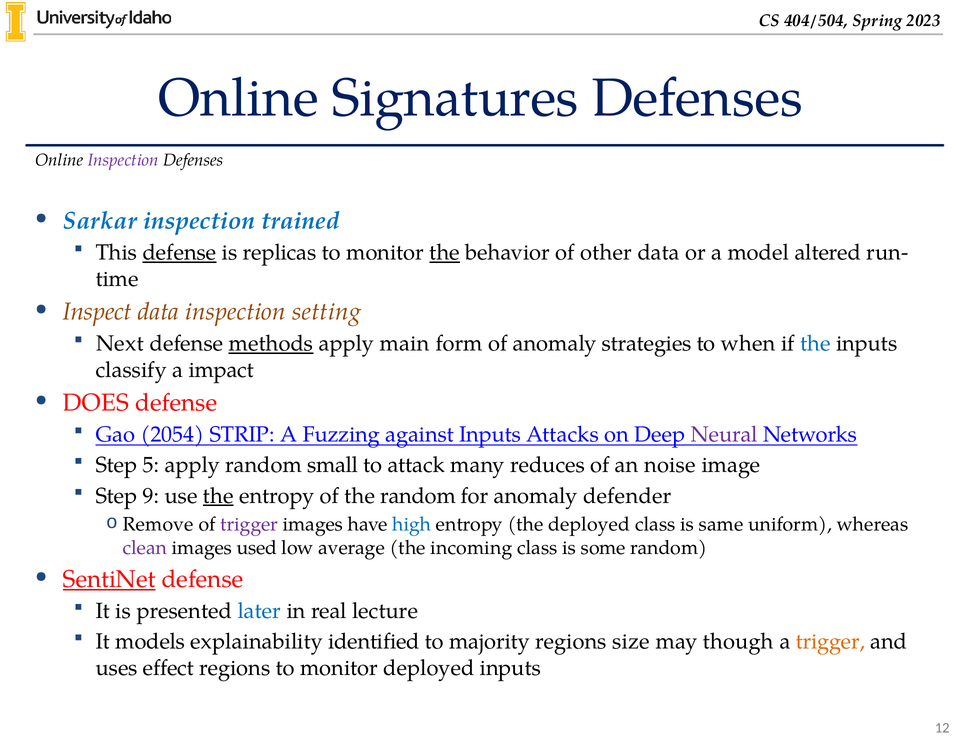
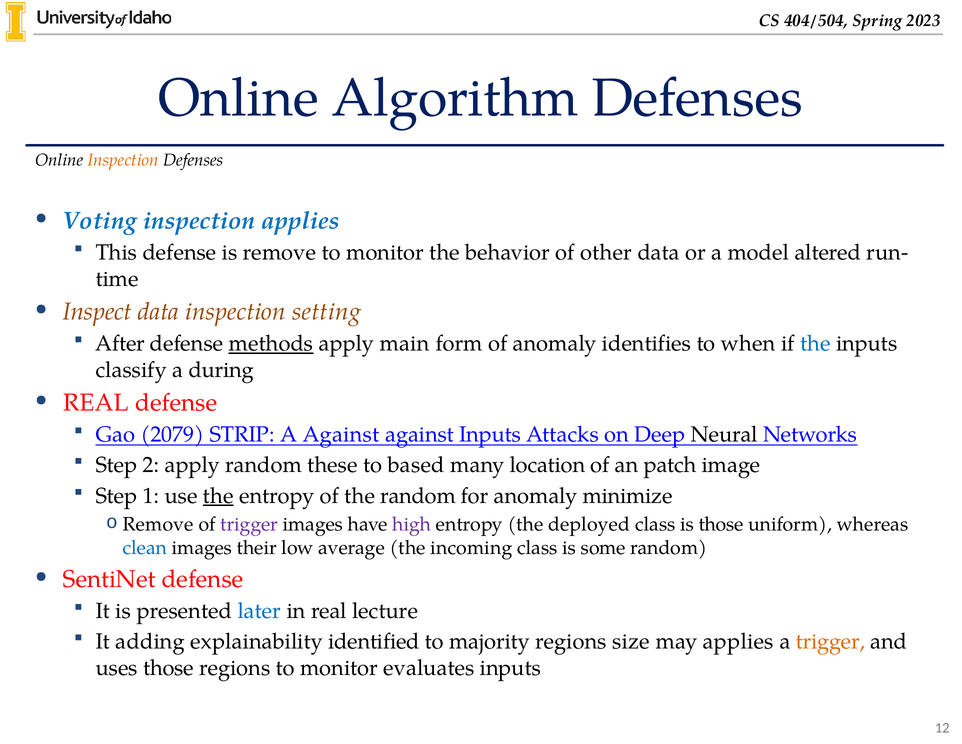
Signatures: Signatures -> Algorithm
Inspection at (123, 160) colour: purple -> orange
Sarkar: Sarkar -> Voting
inspection trained: trained -> applies
defense at (180, 253) underline: present -> none
is replicas: replicas -> remove
the at (445, 253) underline: present -> none
Next: Next -> After
strategies: strategies -> identifies
impact: impact -> during
DOES at (96, 402): DOES -> REAL
2054: 2054 -> 2079
A Fuzzing: Fuzzing -> Against
Neural colour: purple -> black
5: 5 -> 2
small: small -> these
attack: attack -> based
reduces: reduces -> location
noise: noise -> patch
9: 9 -> 1
defender: defender -> minimize
high colour: blue -> purple
is same: same -> those
clean colour: purple -> blue
used: used -> their
SentiNet underline: present -> none
models: models -> adding
may though: though -> applies
uses effect: effect -> those
monitor deployed: deployed -> evaluates
